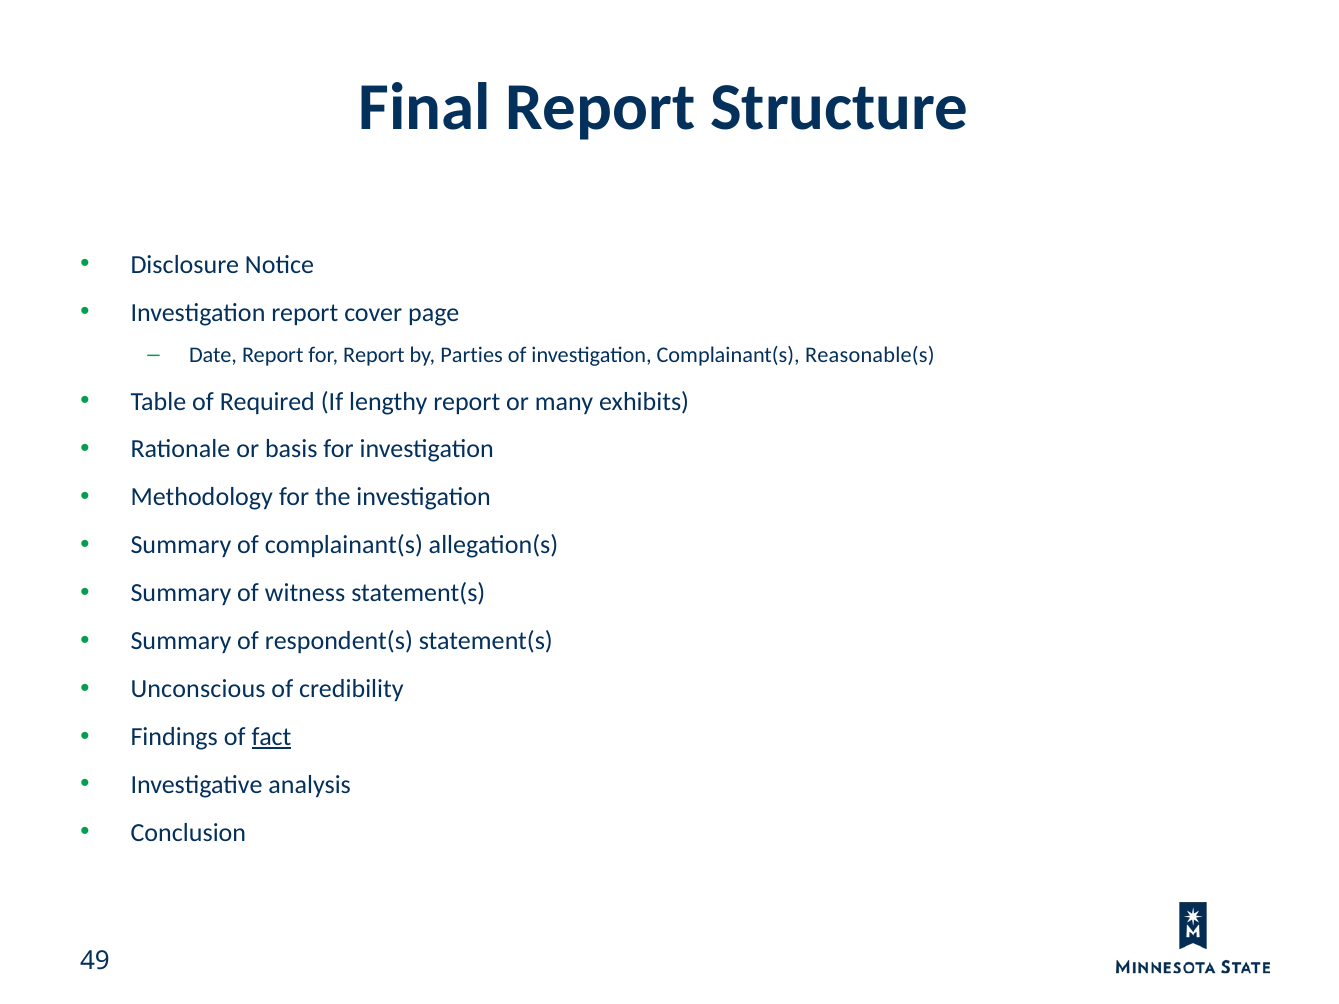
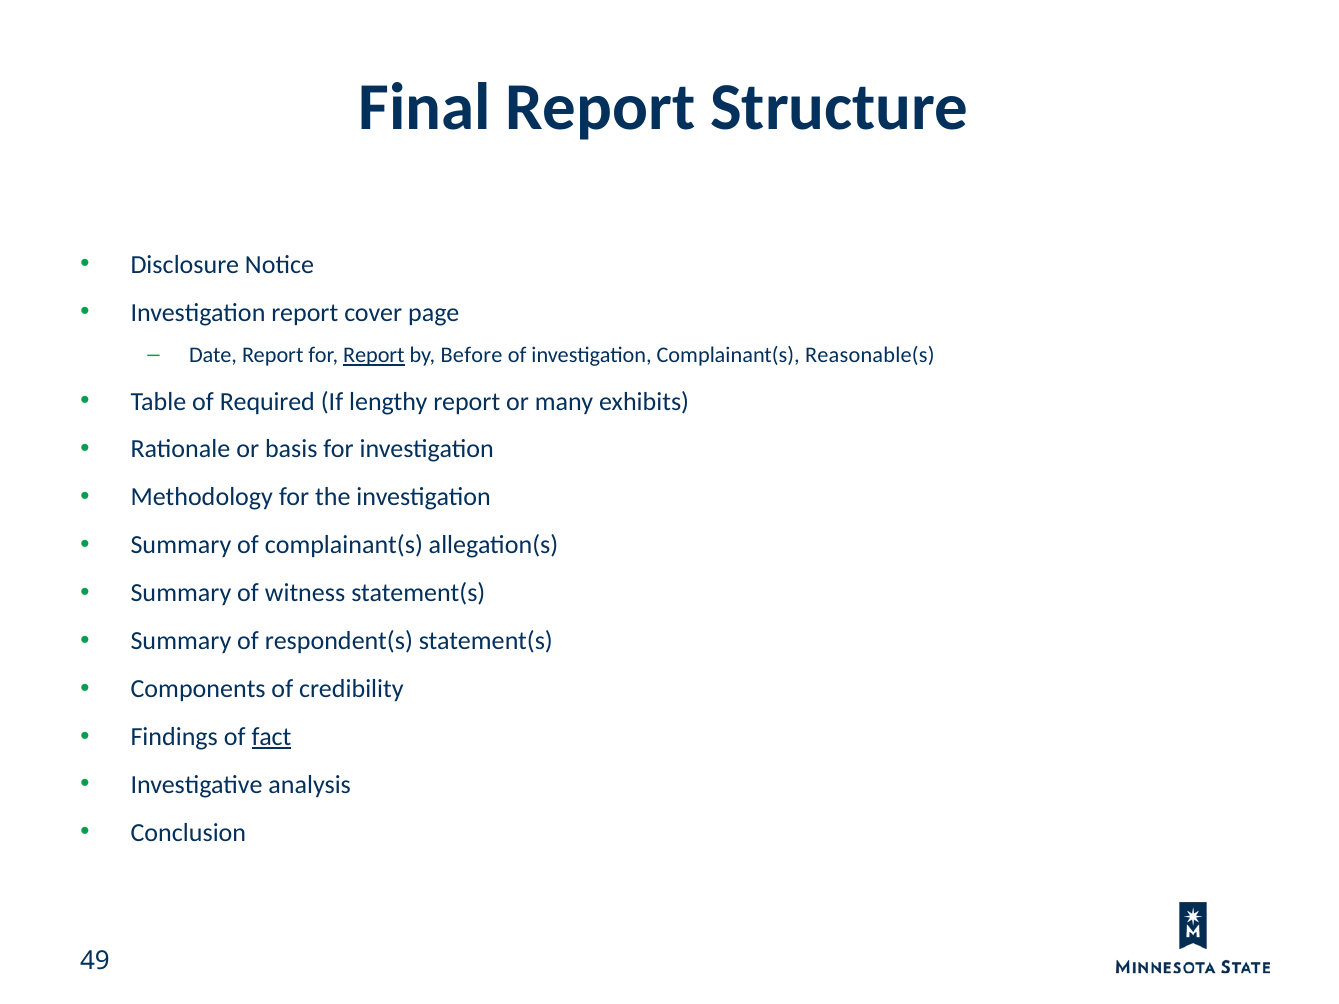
Report at (374, 356) underline: none -> present
Parties: Parties -> Before
Unconscious: Unconscious -> Components
